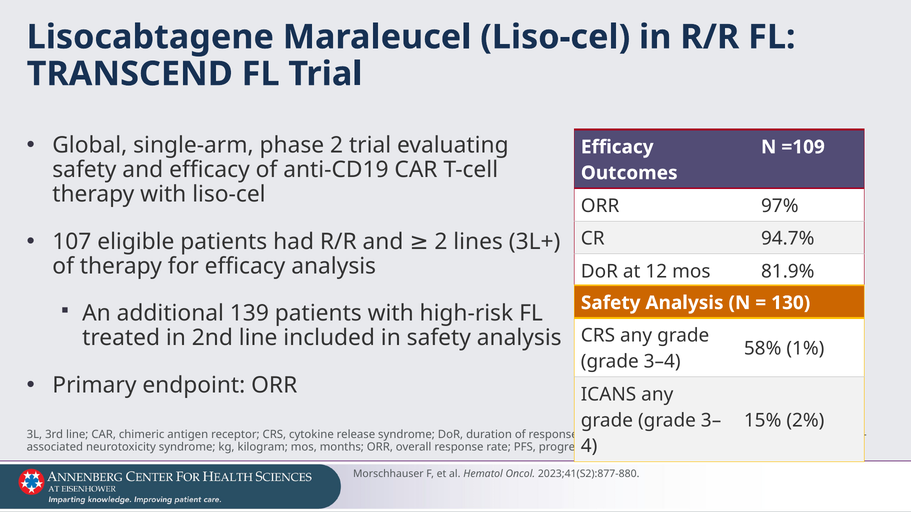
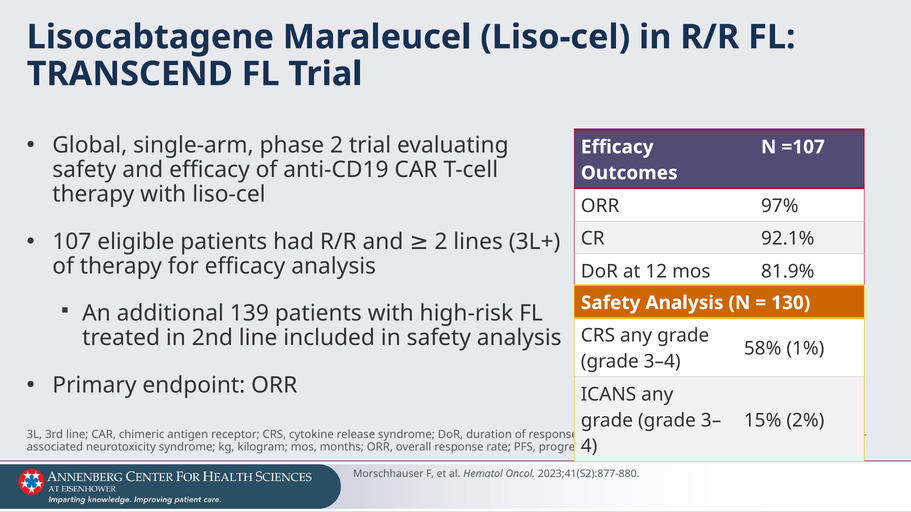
=109: =109 -> =107
94.7%: 94.7% -> 92.1%
